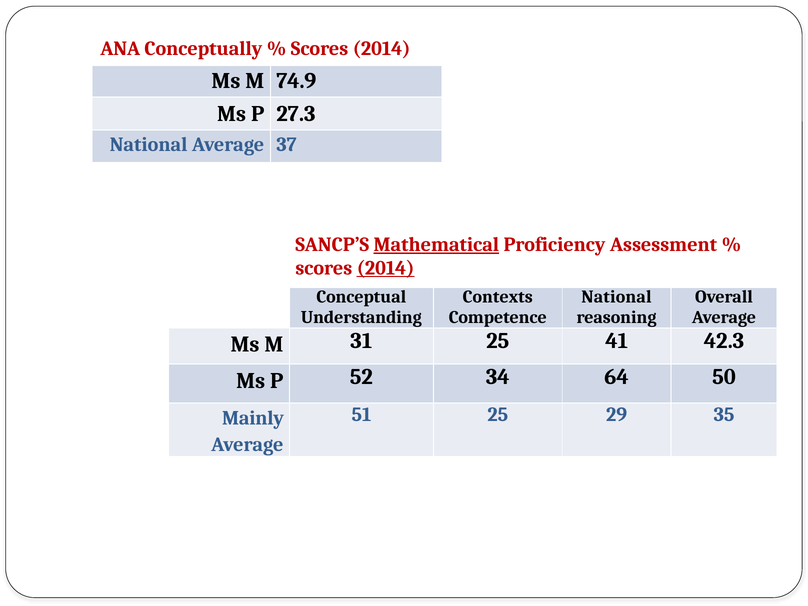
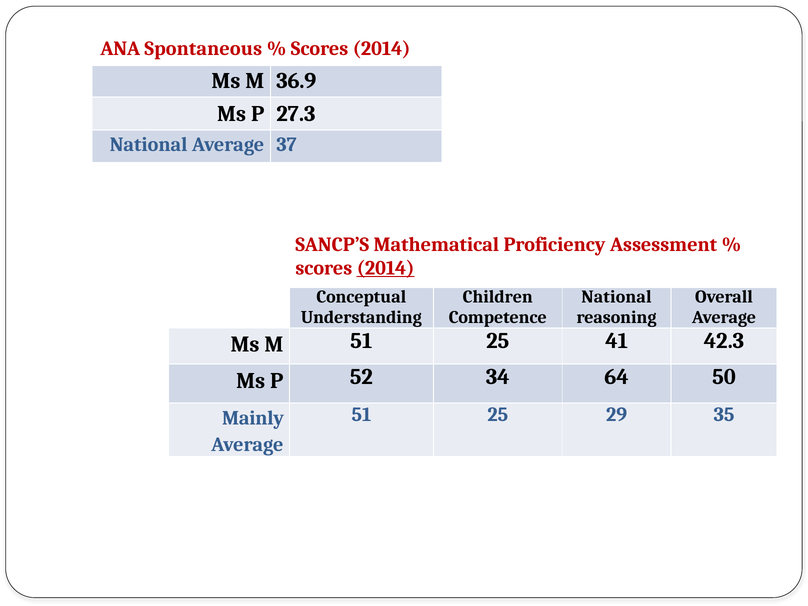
Conceptually: Conceptually -> Spontaneous
74.9: 74.9 -> 36.9
Mathematical underline: present -> none
Contexts: Contexts -> Children
M 31: 31 -> 51
